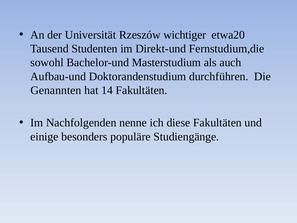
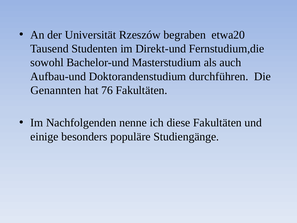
wichtiger: wichtiger -> begraben
14: 14 -> 76
